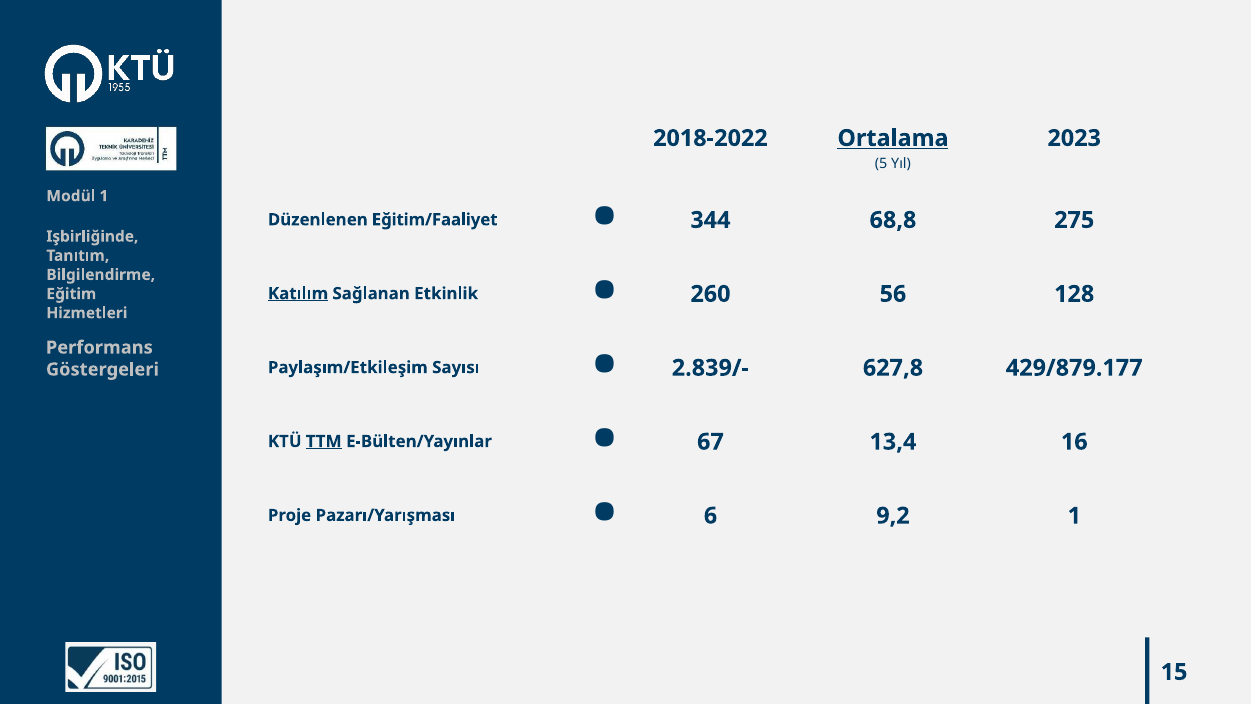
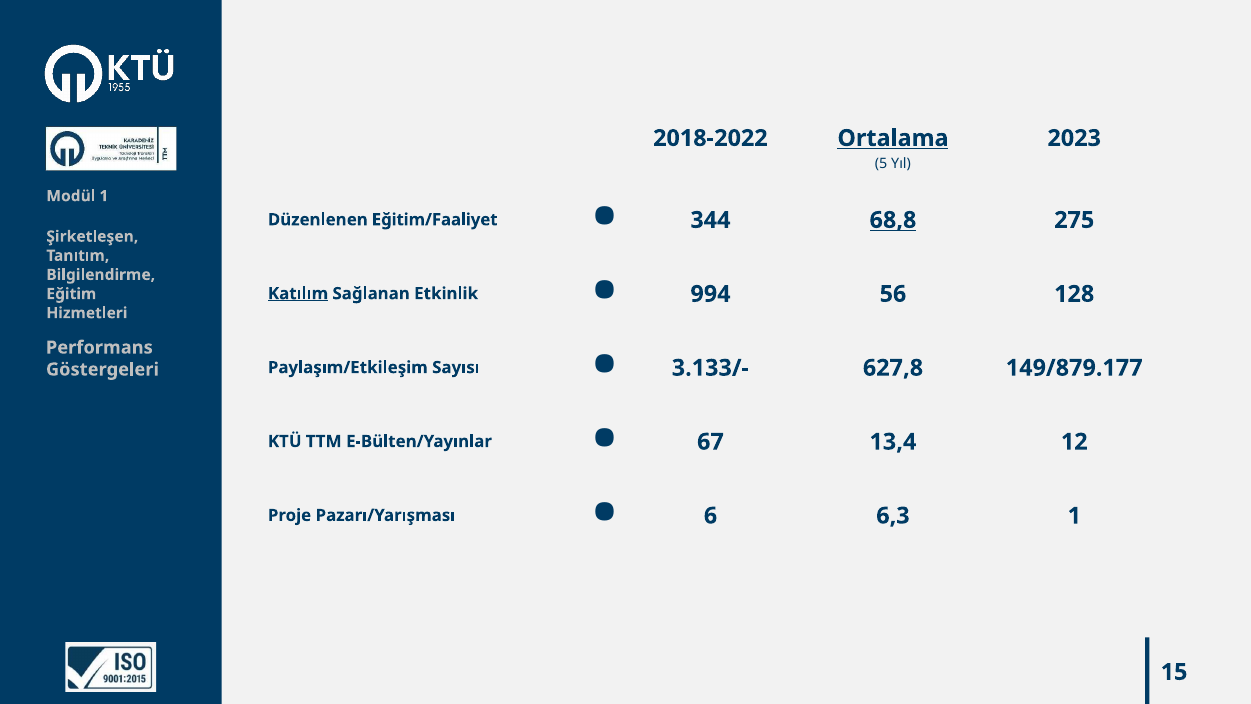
68,8 underline: none -> present
Işbirliğinde: Işbirliğinde -> Şirketleşen
260: 260 -> 994
2.839/-: 2.839/- -> 3.133/-
429/879.177: 429/879.177 -> 149/879.177
TTM underline: present -> none
16: 16 -> 12
9,2: 9,2 -> 6,3
